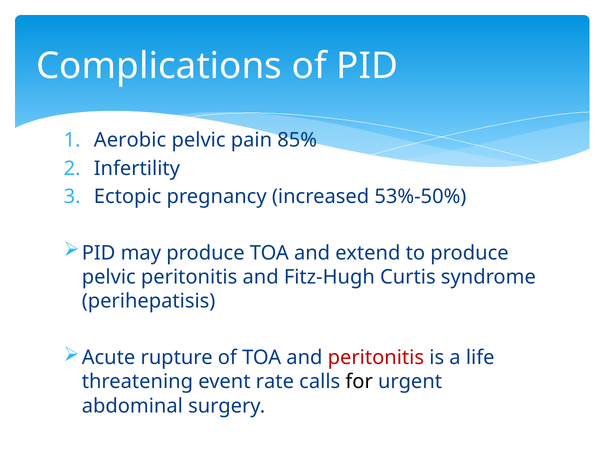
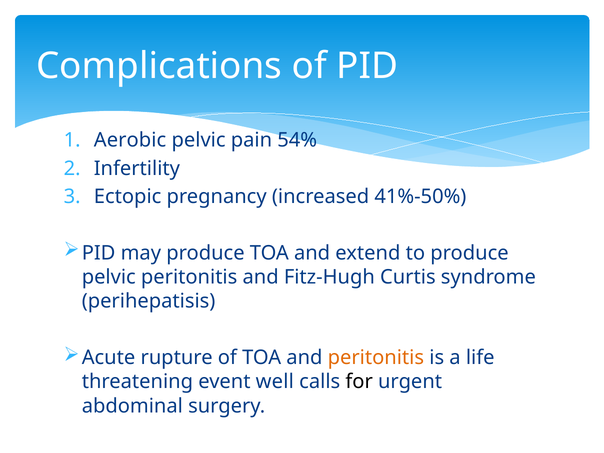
85%: 85% -> 54%
53%-50%: 53%-50% -> 41%-50%
peritonitis at (376, 358) colour: red -> orange
rate: rate -> well
